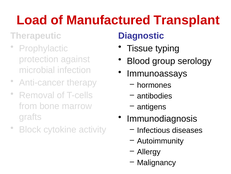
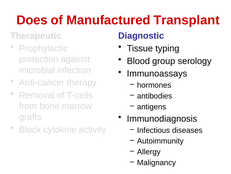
Load: Load -> Does
